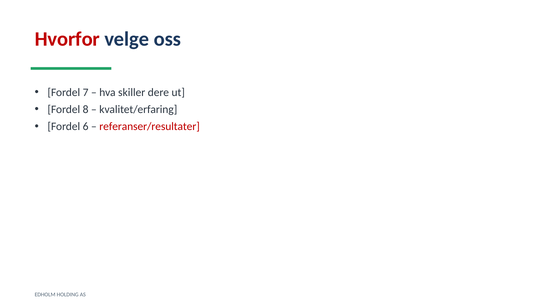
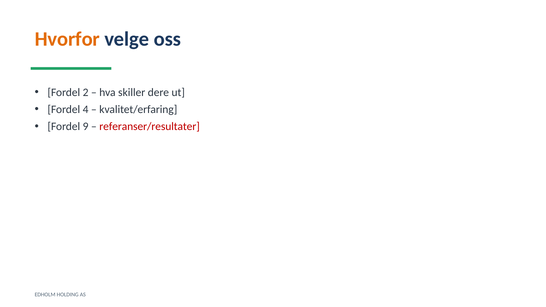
Hvorfor colour: red -> orange
7: 7 -> 2
8: 8 -> 4
6: 6 -> 9
